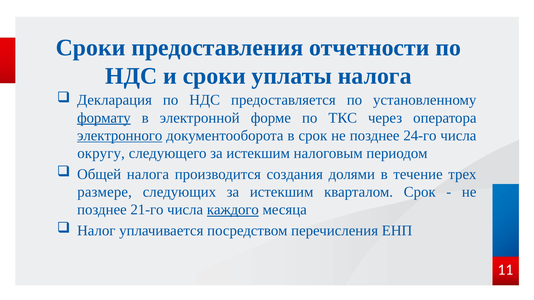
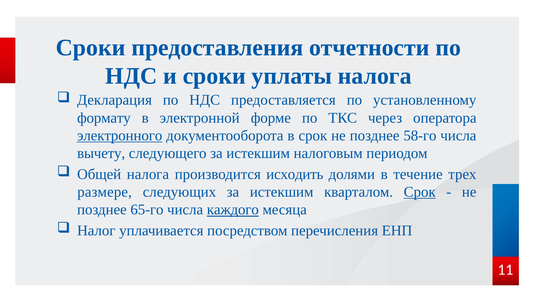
формату underline: present -> none
24-го: 24-го -> 58-го
округу: округу -> вычету
создания: создания -> исходить
Срок at (420, 192) underline: none -> present
21-го: 21-го -> 65-го
